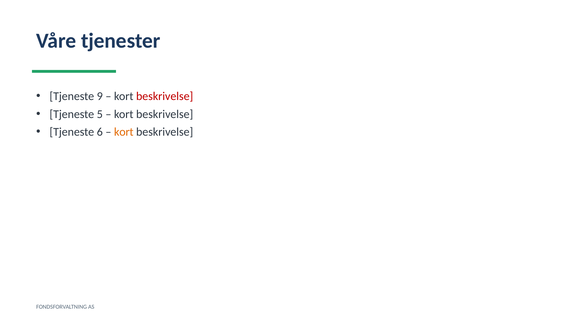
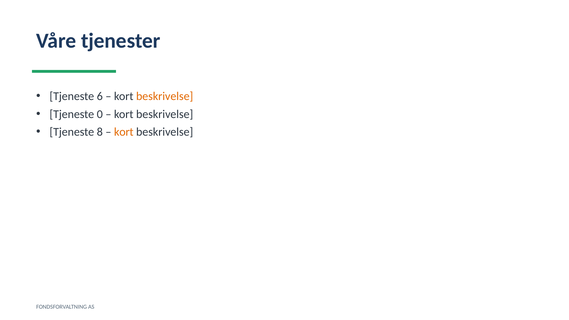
9: 9 -> 6
beskrivelse at (165, 96) colour: red -> orange
5: 5 -> 0
6: 6 -> 8
